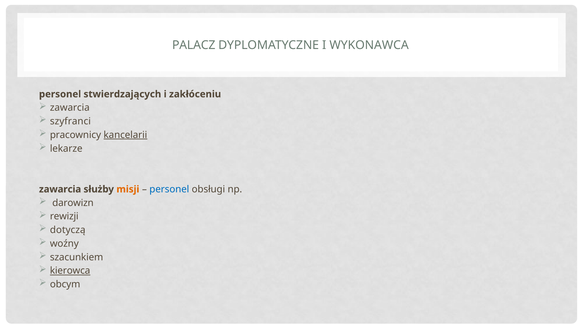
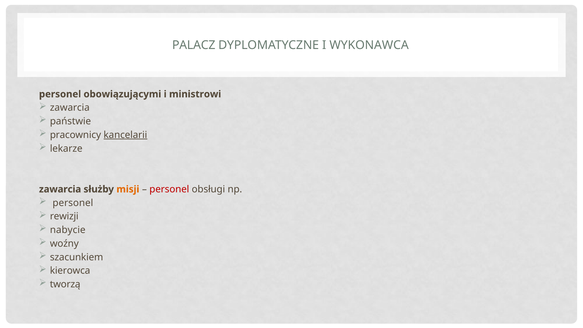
stwierdzających: stwierdzających -> obowiązującymi
zakłóceniu: zakłóceniu -> ministrowi
szyfranci: szyfranci -> państwie
personel at (169, 189) colour: blue -> red
darowizn at (73, 203): darowizn -> personel
dotyczą: dotyczą -> nabycie
kierowca underline: present -> none
obcym: obcym -> tworzą
